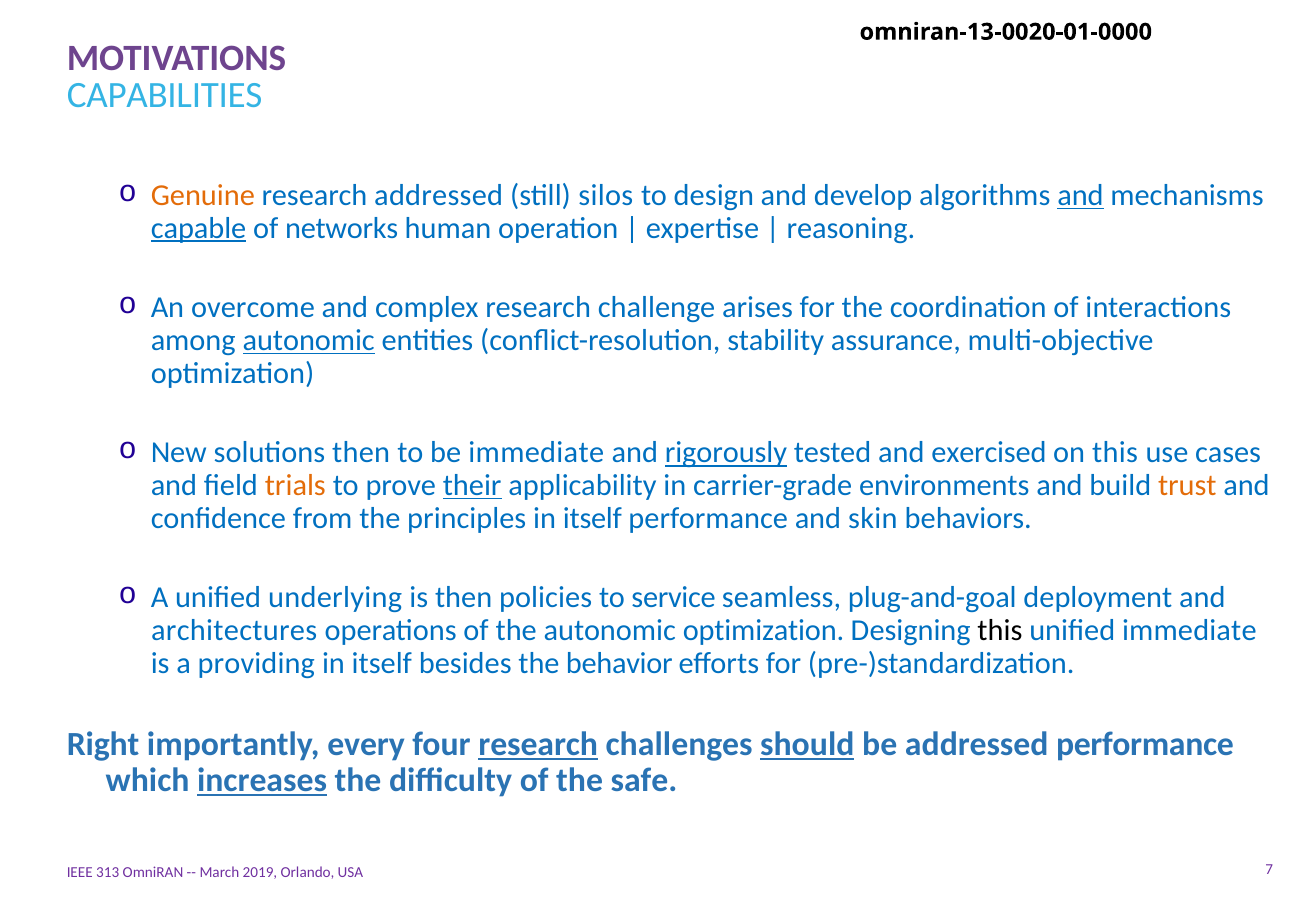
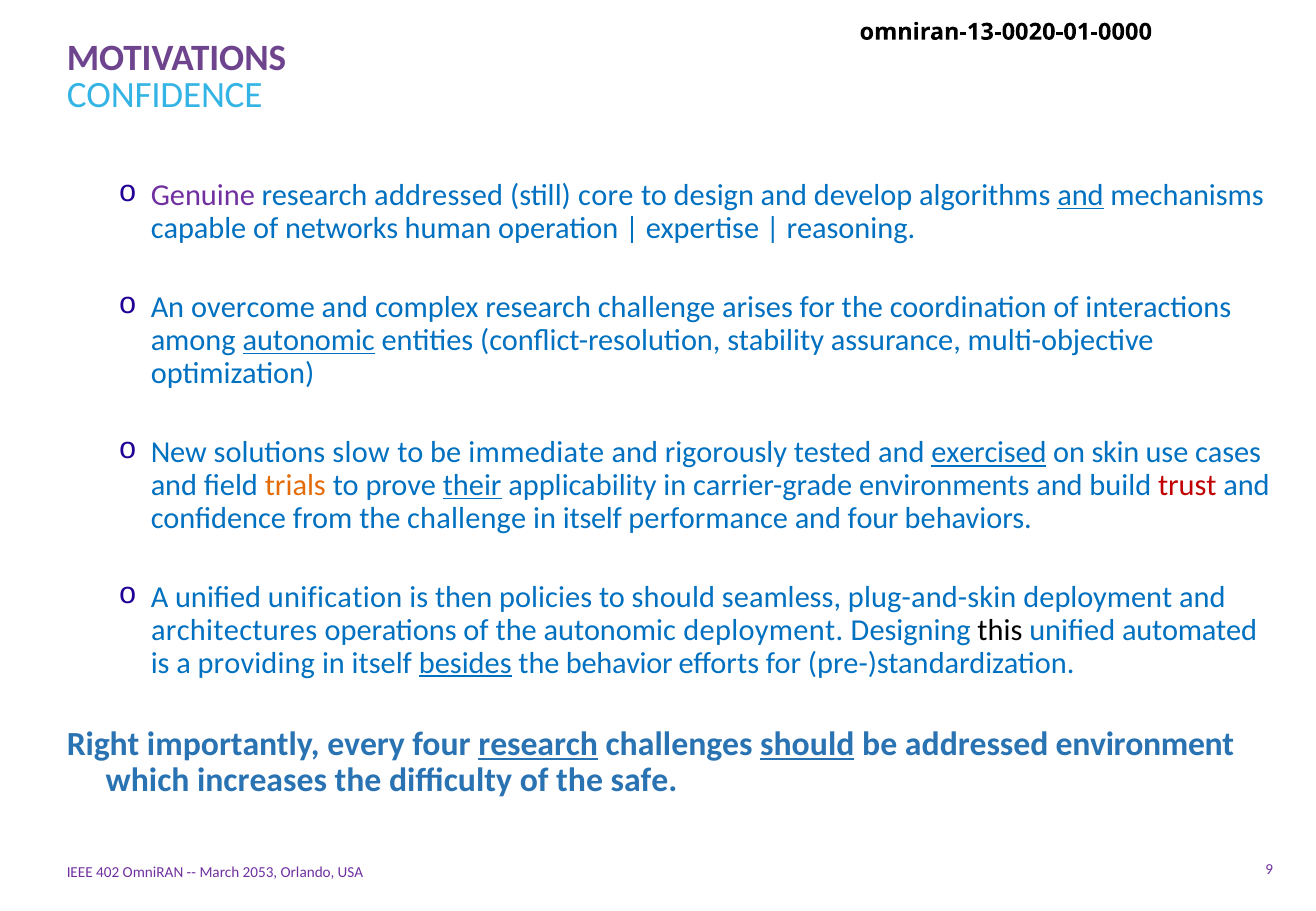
CAPABILITIES at (165, 96): CAPABILITIES -> CONFIDENCE
Genuine colour: orange -> purple
silos: silos -> core
capable underline: present -> none
solutions then: then -> slow
rigorously underline: present -> none
exercised underline: none -> present
on this: this -> skin
trust colour: orange -> red
the principles: principles -> challenge
and skin: skin -> four
underlying: underlying -> unification
to service: service -> should
plug-and-goal: plug-and-goal -> plug-and-skin
autonomic optimization: optimization -> deployment
unified immediate: immediate -> automated
besides underline: none -> present
addressed performance: performance -> environment
increases underline: present -> none
313: 313 -> 402
2019: 2019 -> 2053
7: 7 -> 9
